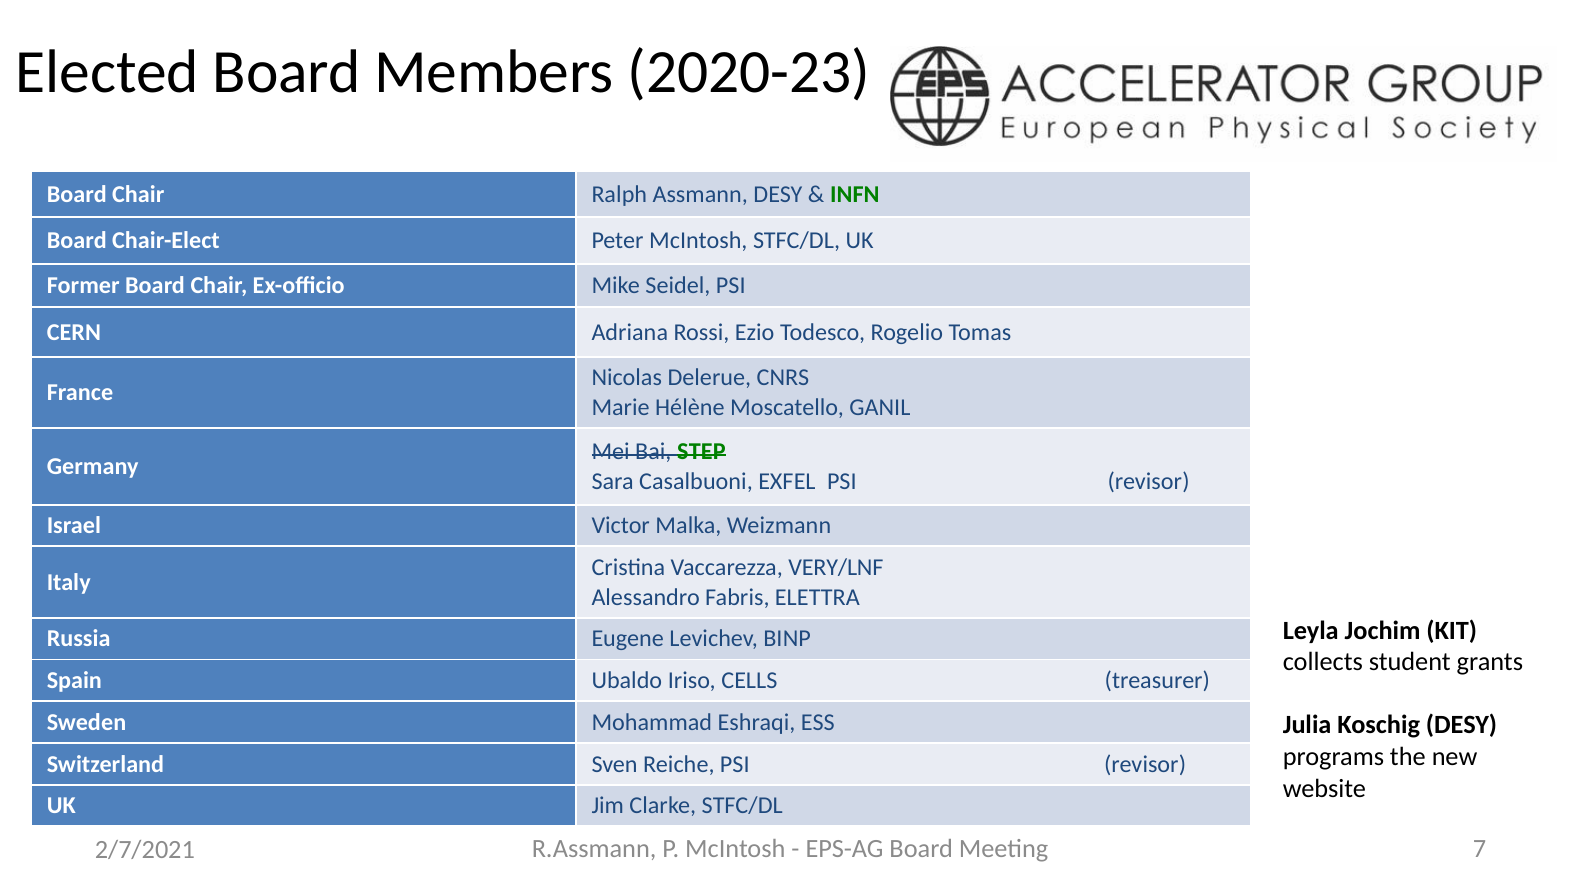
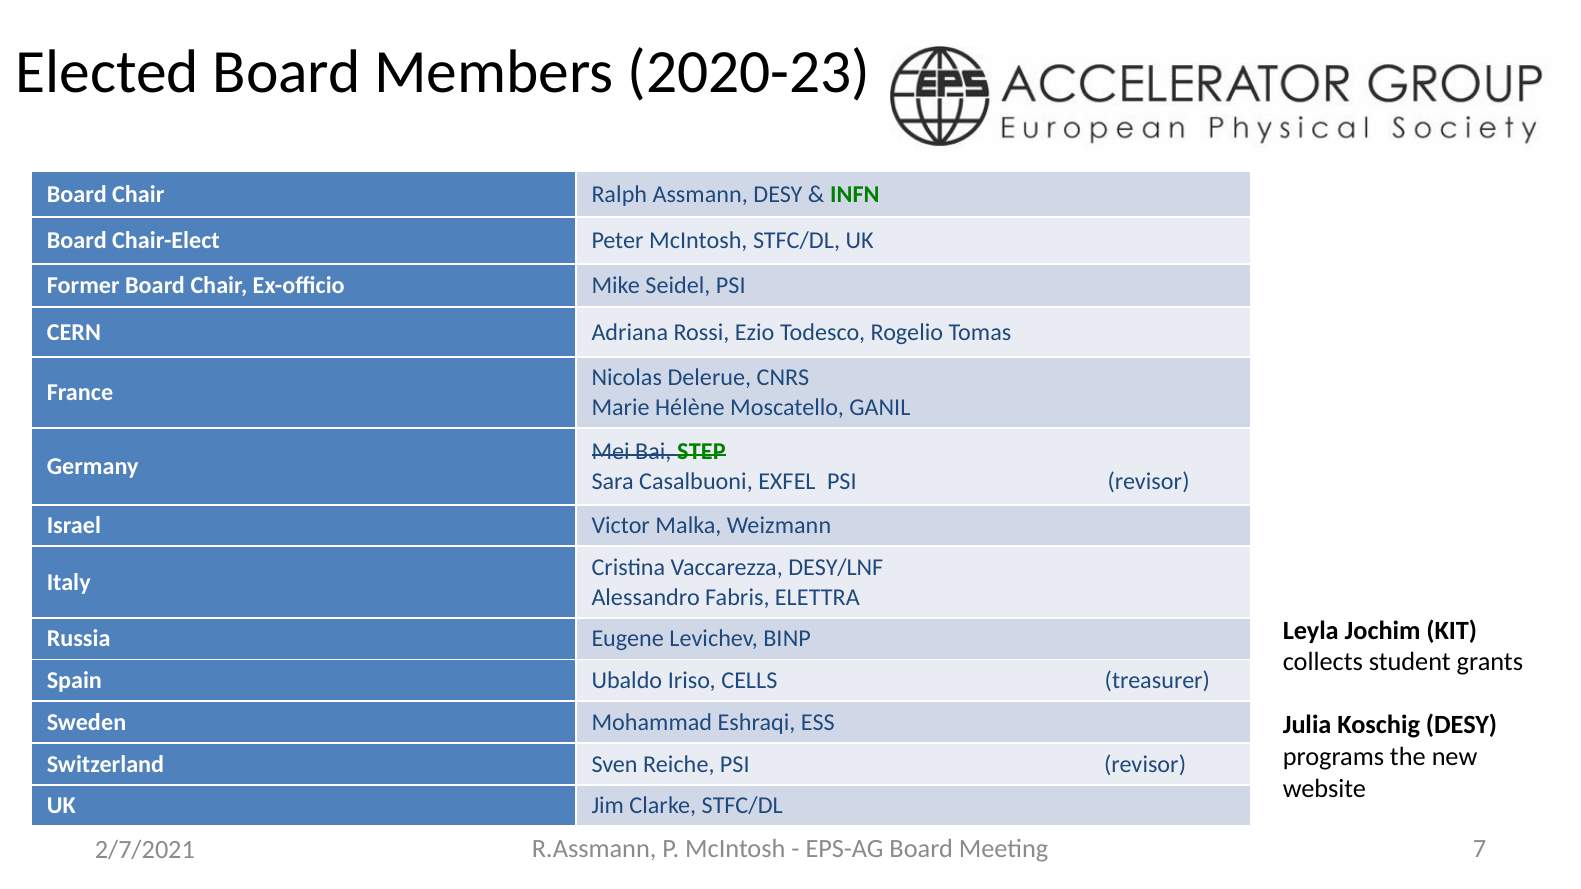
VERY/LNF: VERY/LNF -> DESY/LNF
